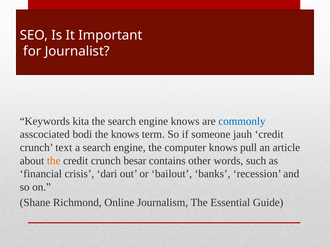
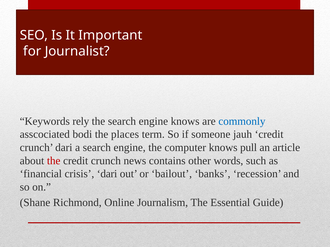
kita: kita -> rely
the knows: knows -> places
crunch text: text -> dari
the at (54, 161) colour: orange -> red
besar: besar -> news
